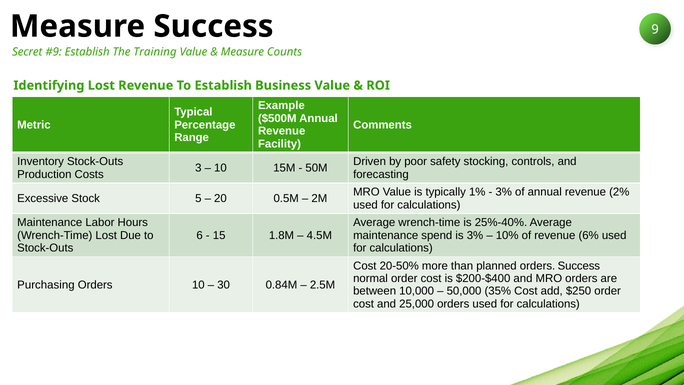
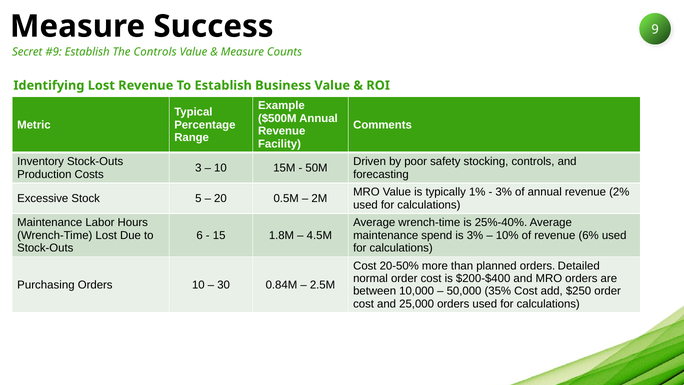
The Training: Training -> Controls
orders Success: Success -> Detailed
